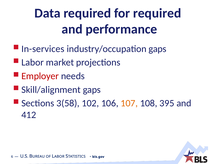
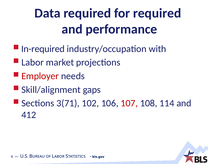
In-services: In-services -> In-required
industry/occupation gaps: gaps -> with
3(58: 3(58 -> 3(71
107 colour: orange -> red
395: 395 -> 114
